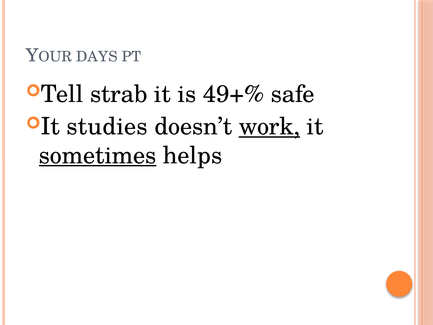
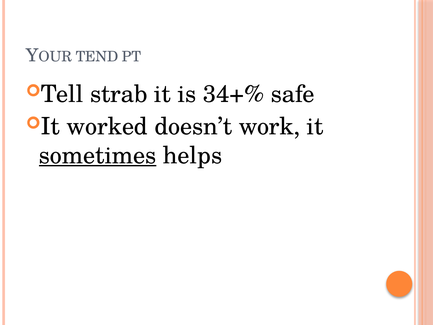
DAYS: DAYS -> TEND
49+%: 49+% -> 34+%
studies: studies -> worked
work underline: present -> none
